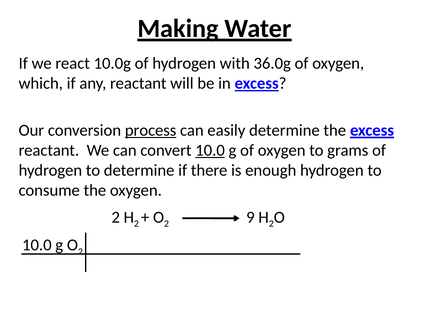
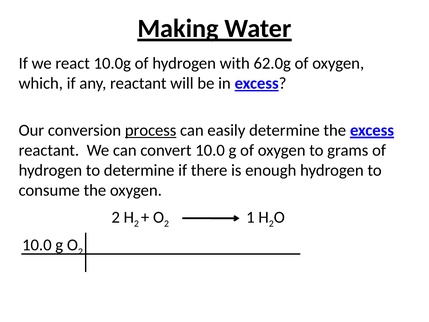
36.0g: 36.0g -> 62.0g
10.0 at (210, 150) underline: present -> none
9: 9 -> 1
